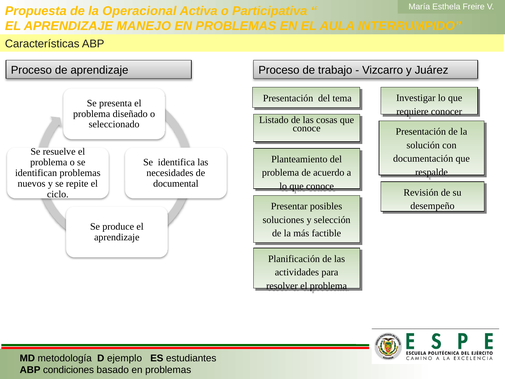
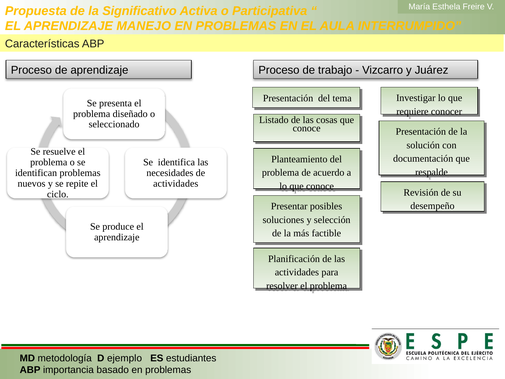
Operacional: Operacional -> Significativo
documental at (176, 183): documental -> actividades
condiciones: condiciones -> importancia
